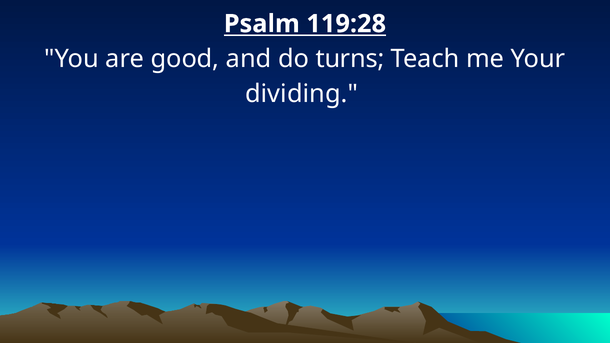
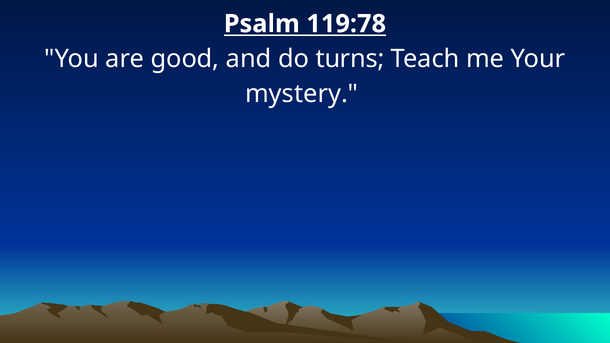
119:28: 119:28 -> 119:78
dividing: dividing -> mystery
